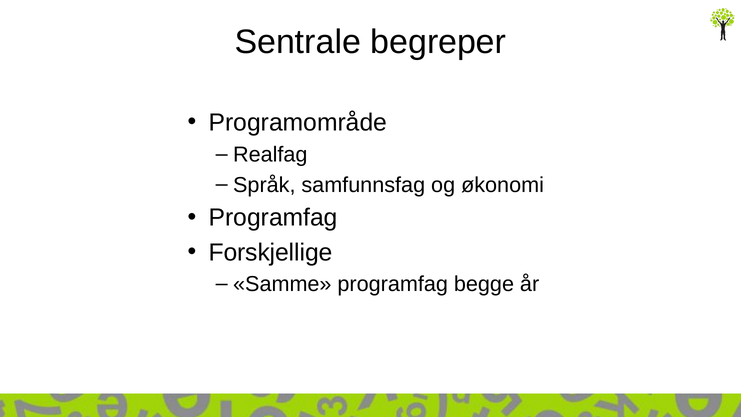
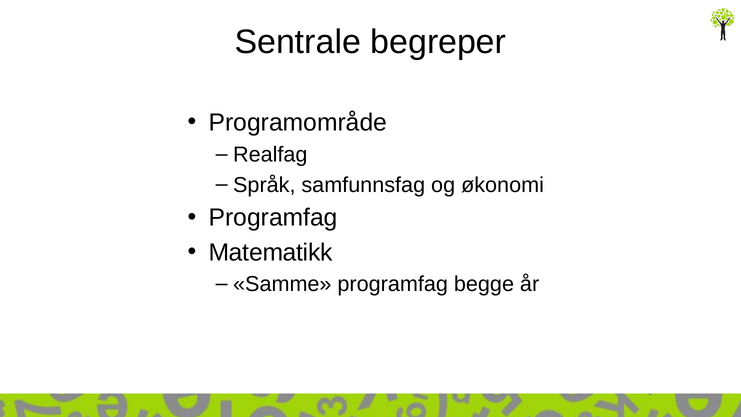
Forskjellige: Forskjellige -> Matematikk
